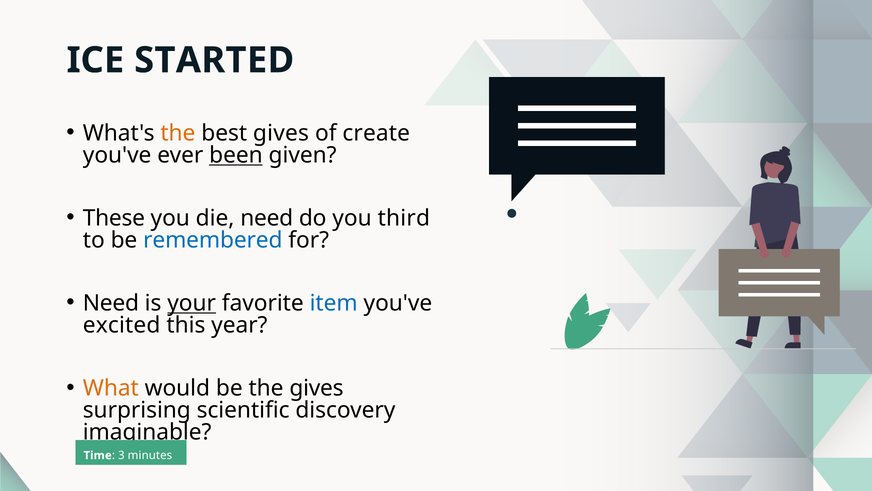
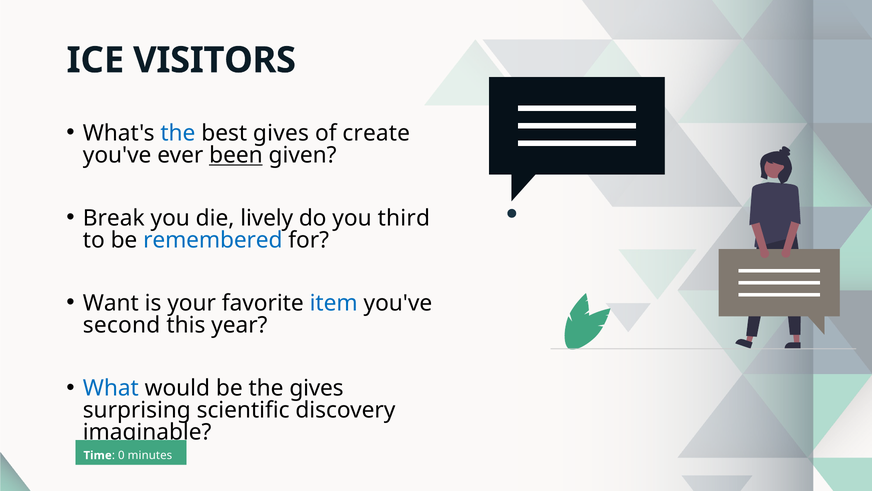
STARTED: STARTED -> VISITORS
the at (178, 133) colour: orange -> blue
These: These -> Break
die need: need -> lively
Need at (111, 303): Need -> Want
your underline: present -> none
excited: excited -> second
What colour: orange -> blue
3: 3 -> 0
